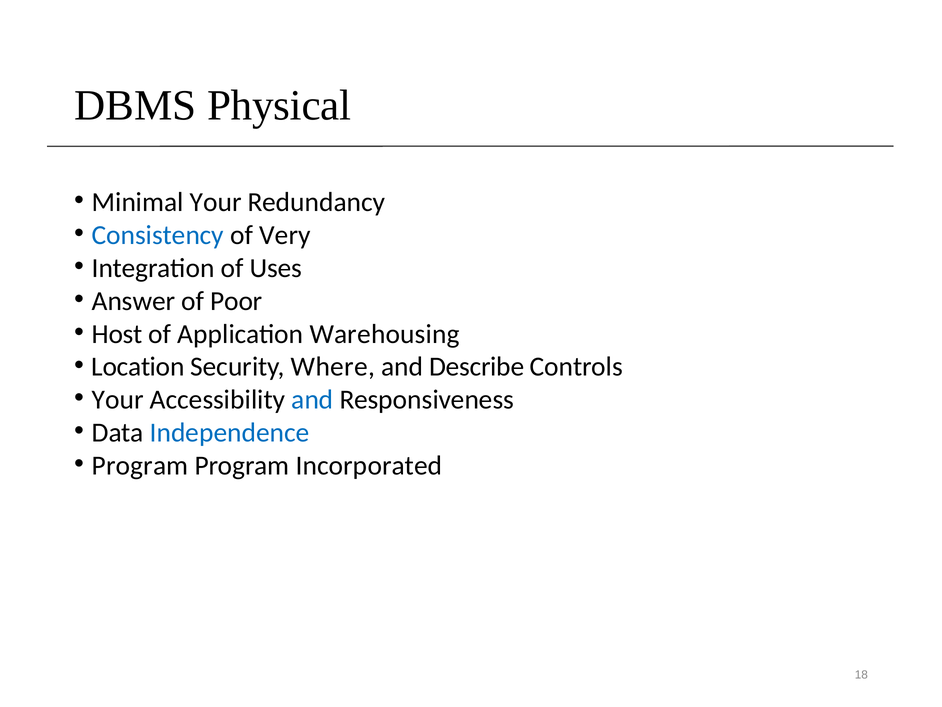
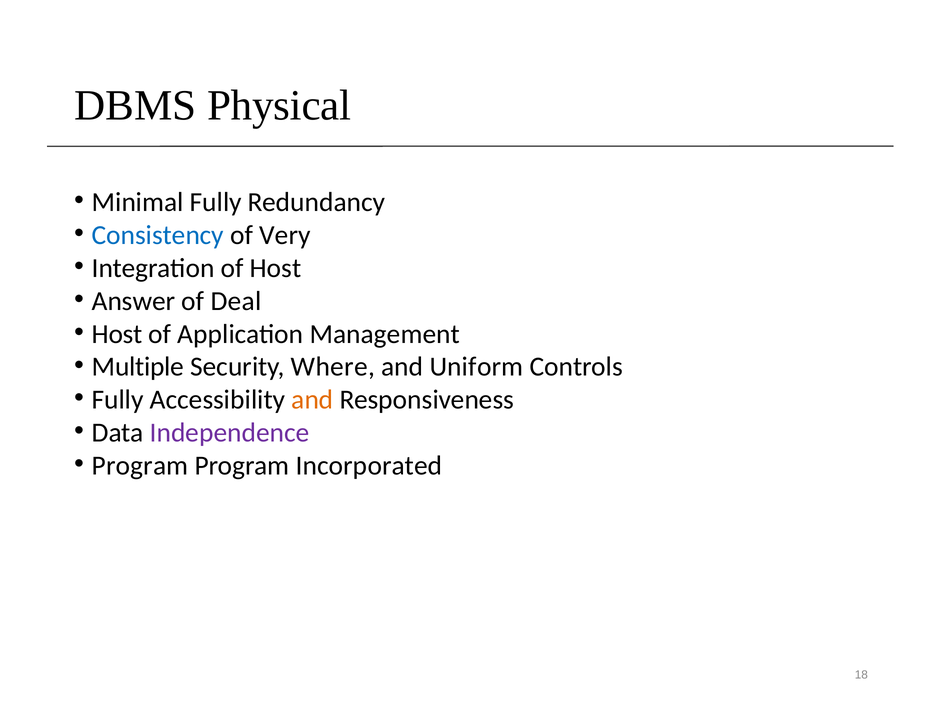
Minimal Your: Your -> Fully
of Uses: Uses -> Host
Poor: Poor -> Deal
Warehousing: Warehousing -> Management
Location: Location -> Multiple
Describe: Describe -> Uniform
Your at (118, 400): Your -> Fully
and at (312, 400) colour: blue -> orange
Independence colour: blue -> purple
